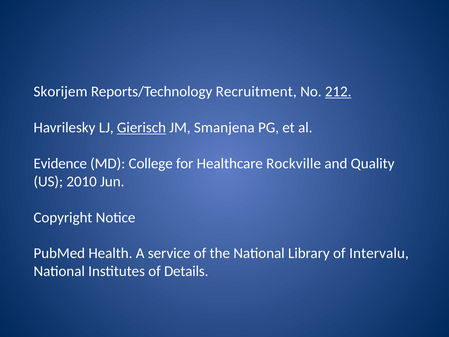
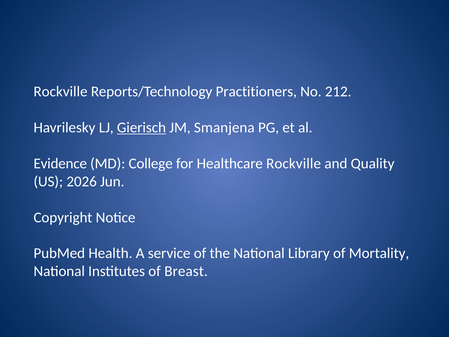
Skorijem at (61, 92): Skorijem -> Rockville
Recruitment: Recruitment -> Practitioners
212 underline: present -> none
2010: 2010 -> 2026
Intervalu: Intervalu -> Mortality
Details: Details -> Breast
